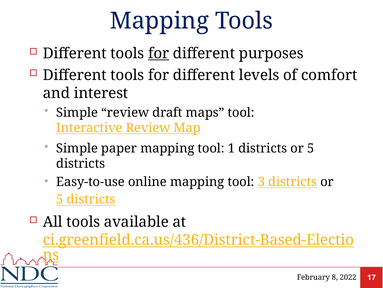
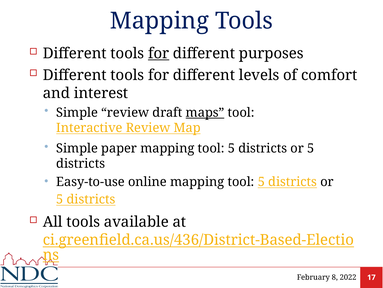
maps underline: none -> present
paper mapping tool 1: 1 -> 5
online mapping tool 3: 3 -> 5
